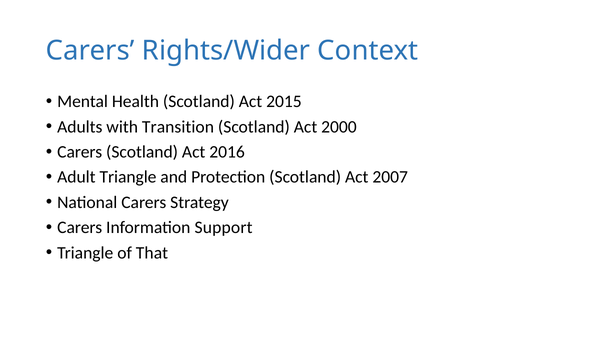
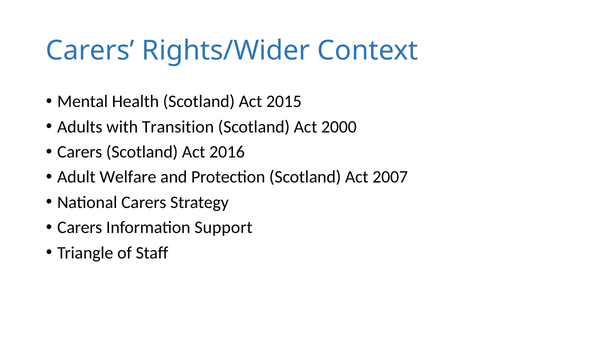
Adult Triangle: Triangle -> Welfare
That: That -> Staff
